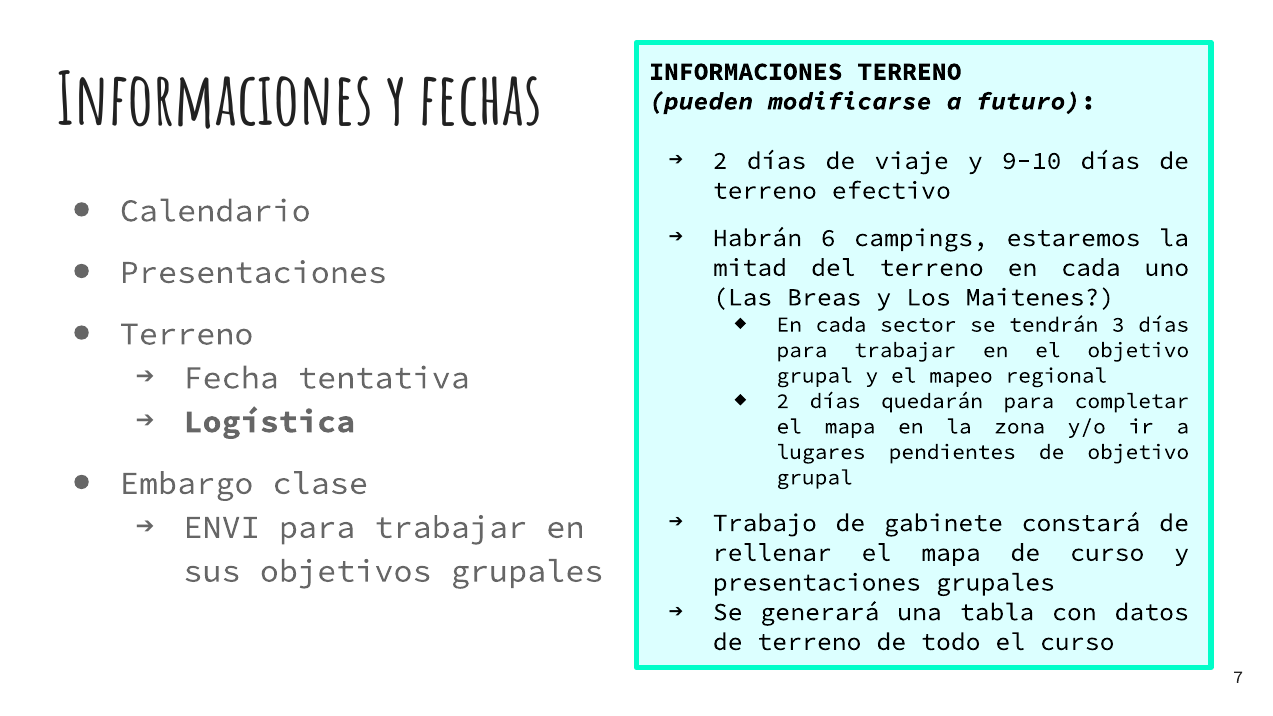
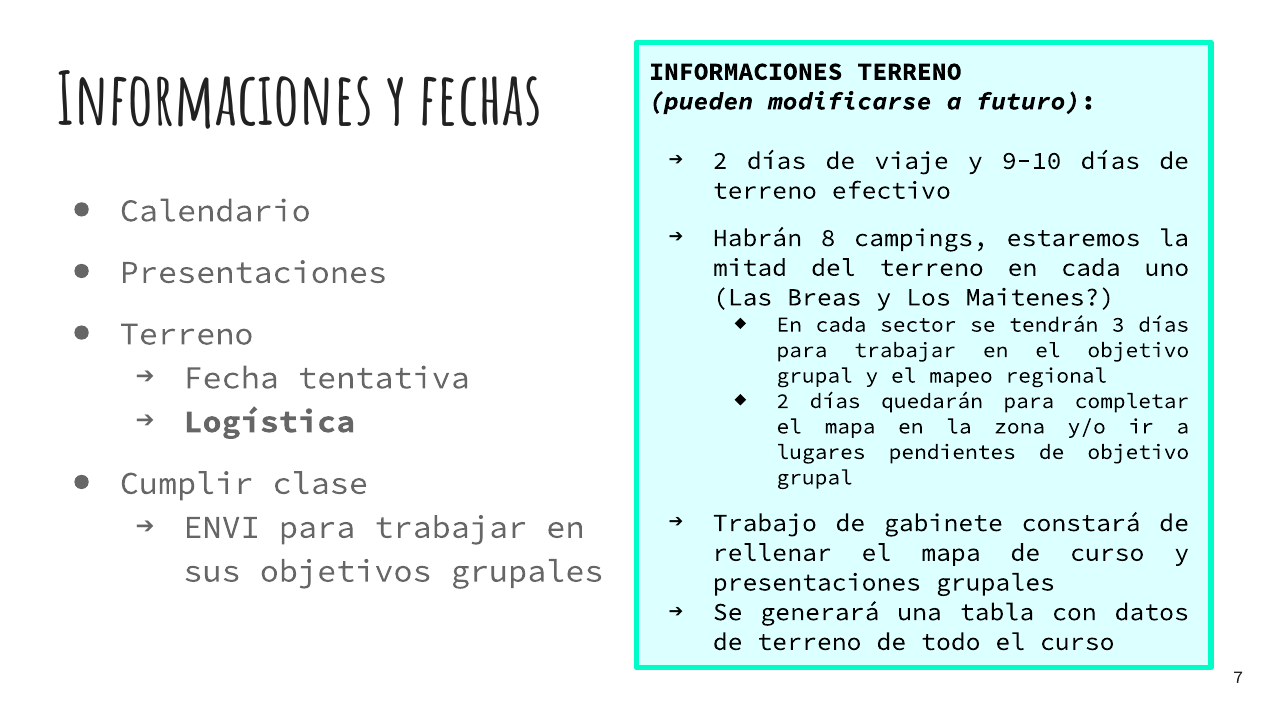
6: 6 -> 8
Embargo: Embargo -> Cumplir
